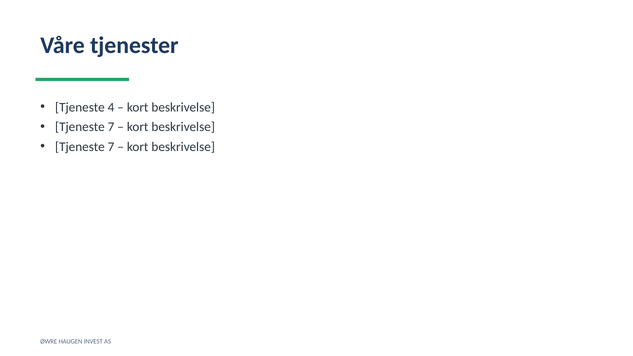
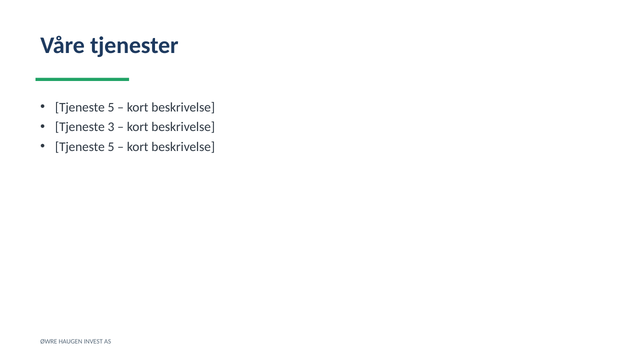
4 at (111, 107): 4 -> 5
7 at (111, 127): 7 -> 3
7 at (111, 147): 7 -> 5
